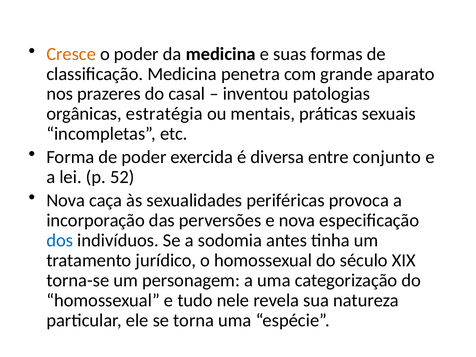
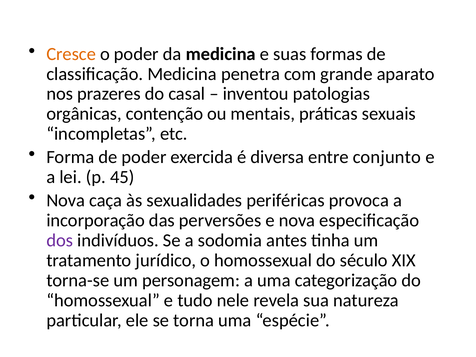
estratégia: estratégia -> contenção
52: 52 -> 45
dos colour: blue -> purple
